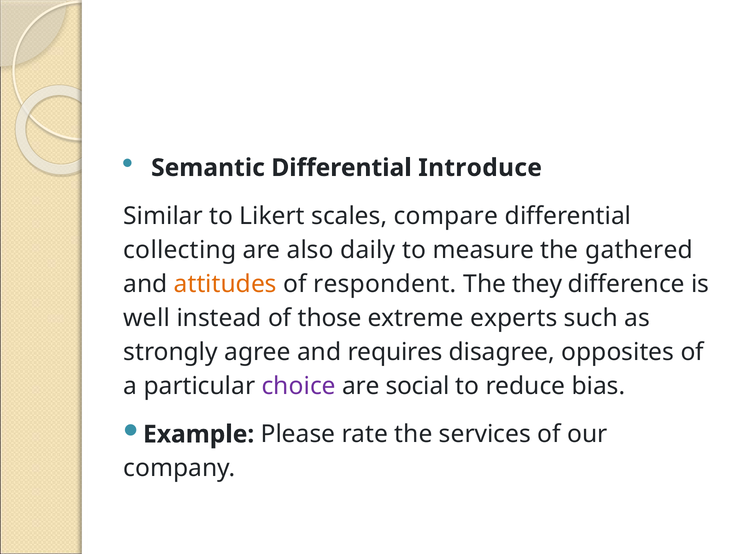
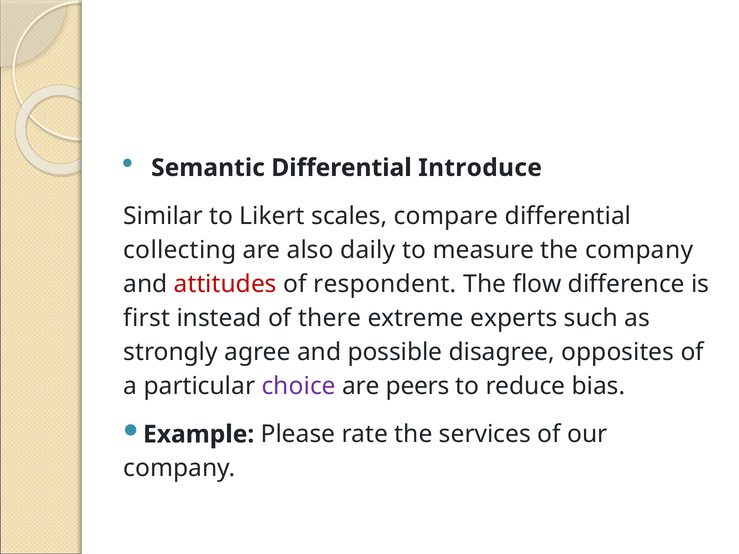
the gathered: gathered -> company
attitudes colour: orange -> red
they: they -> flow
well: well -> first
those: those -> there
requires: requires -> possible
social: social -> peers
